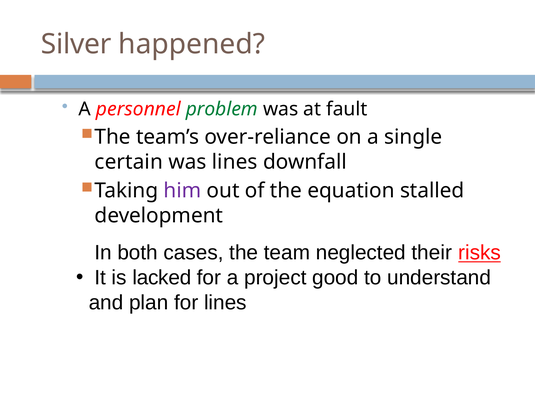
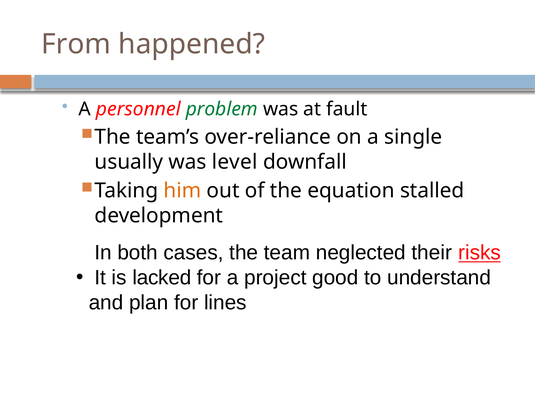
Silver: Silver -> From
certain: certain -> usually
was lines: lines -> level
him colour: purple -> orange
